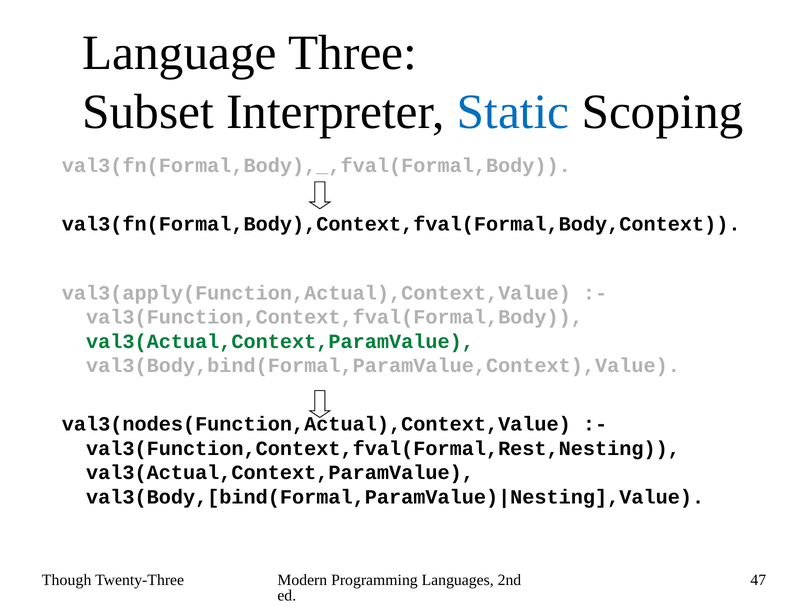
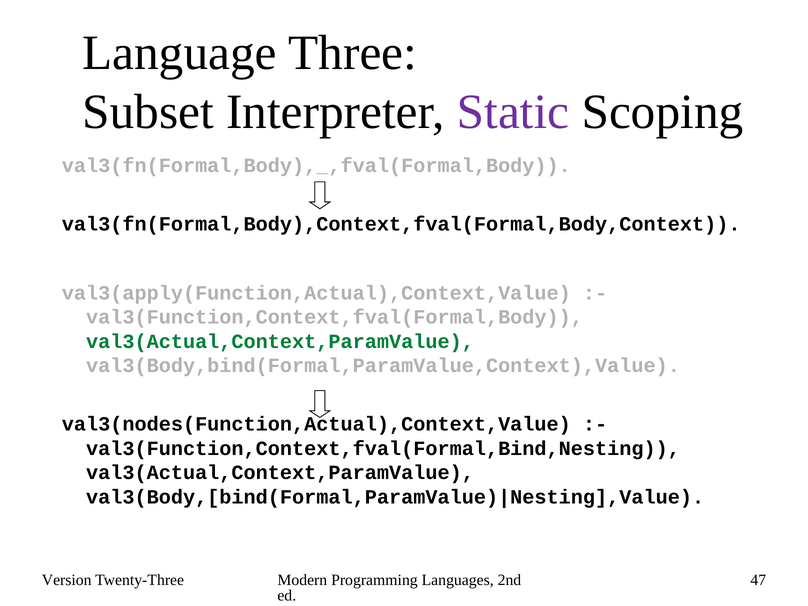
Static colour: blue -> purple
val3(Function,Context,fval(Formal,Rest,Nesting: val3(Function,Context,fval(Formal,Rest,Nesting -> val3(Function,Context,fval(Formal,Bind,Nesting
Though: Though -> Version
